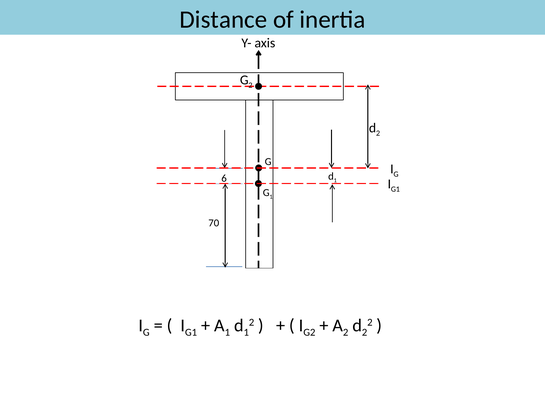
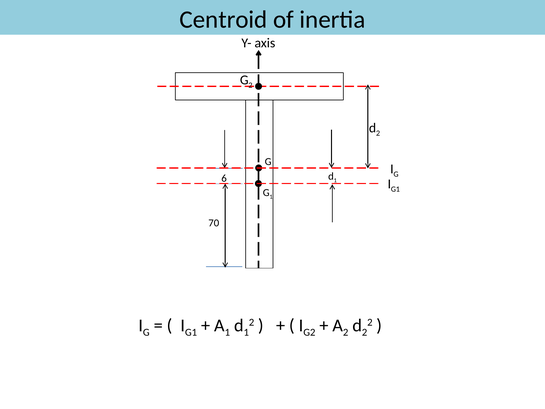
Distance: Distance -> Centroid
